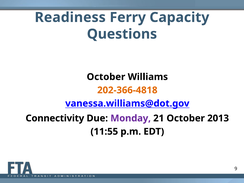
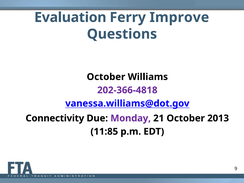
Readiness: Readiness -> Evaluation
Capacity: Capacity -> Improve
202-366-4818 colour: orange -> purple
11:55: 11:55 -> 11:85
